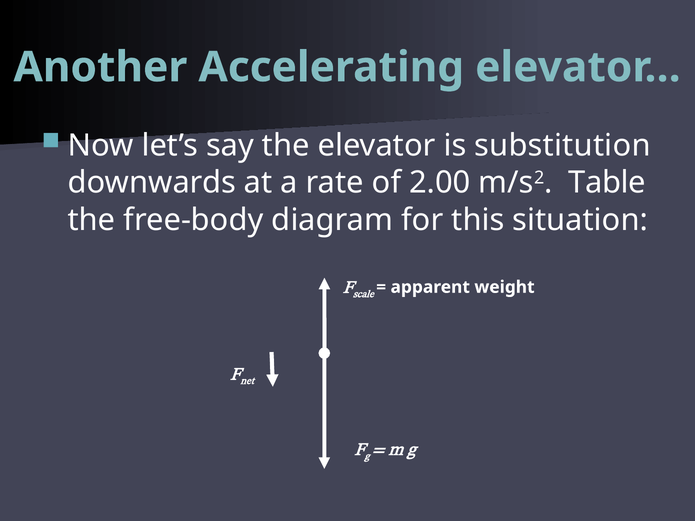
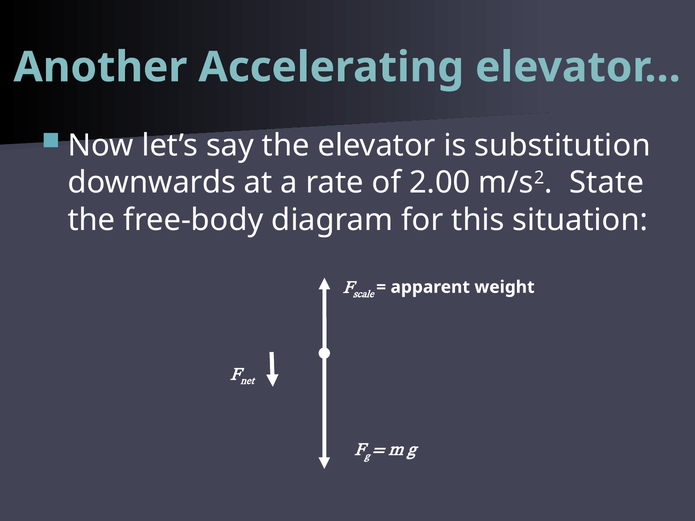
Table: Table -> State
